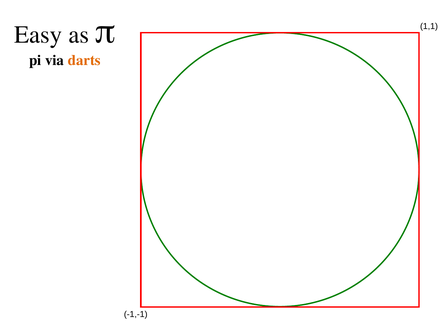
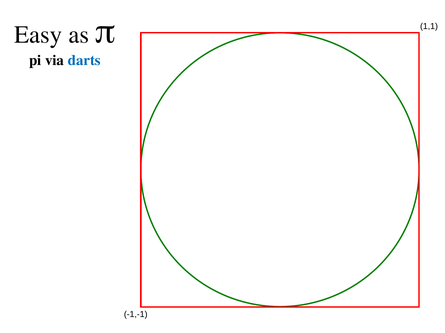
darts colour: orange -> blue
